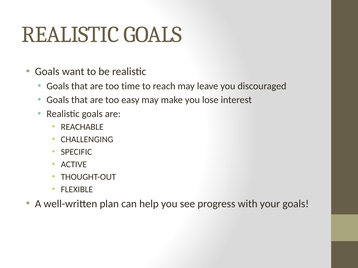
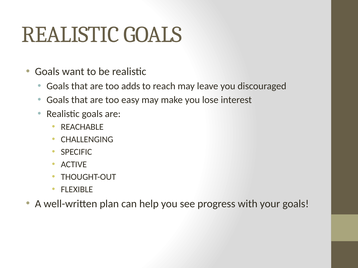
time: time -> adds
